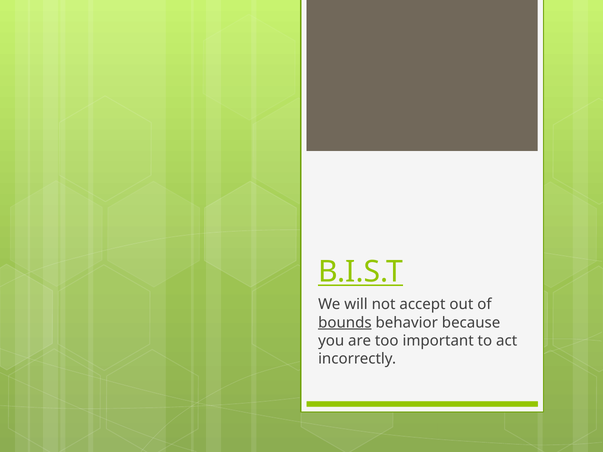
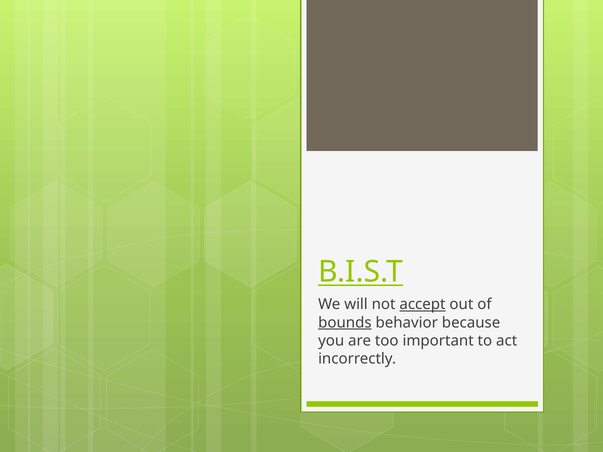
accept underline: none -> present
